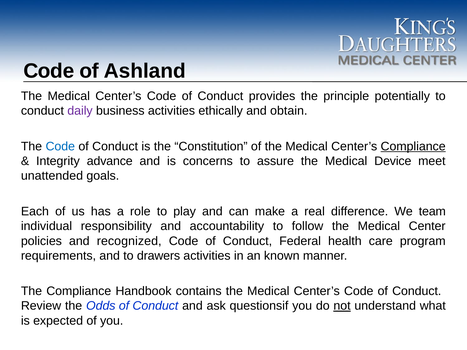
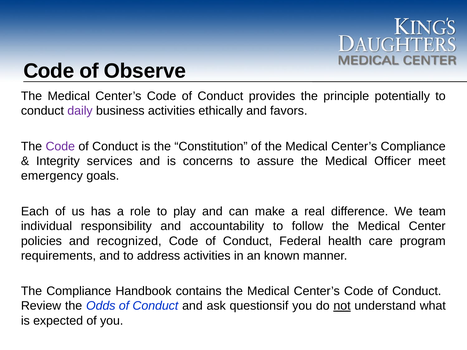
Ashland: Ashland -> Observe
obtain: obtain -> favors
Code at (60, 146) colour: blue -> purple
Compliance at (413, 146) underline: present -> none
advance: advance -> services
Device: Device -> Officer
unattended: unattended -> emergency
drawers: drawers -> address
